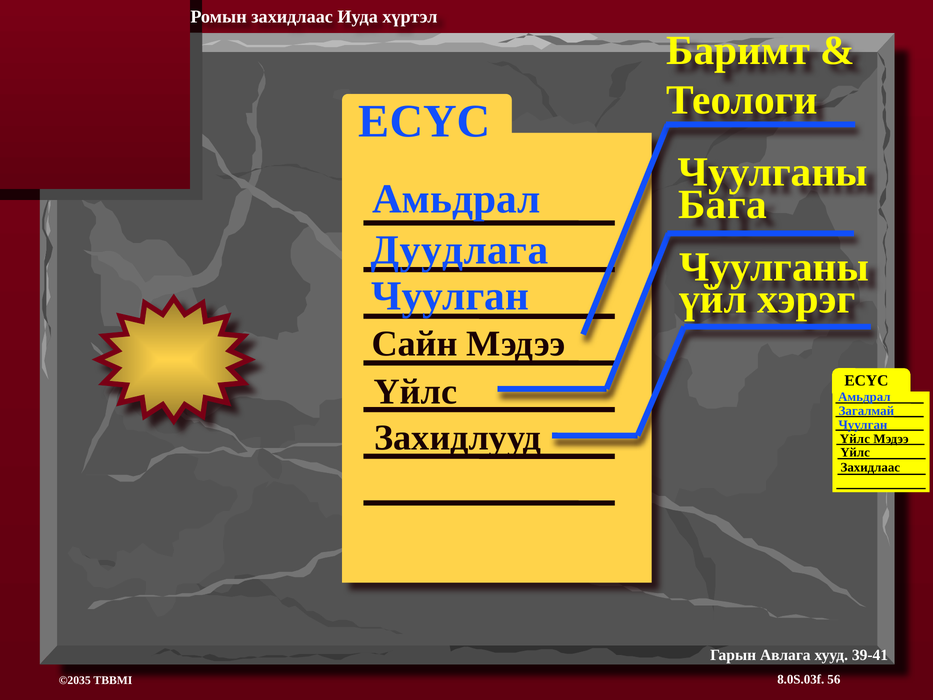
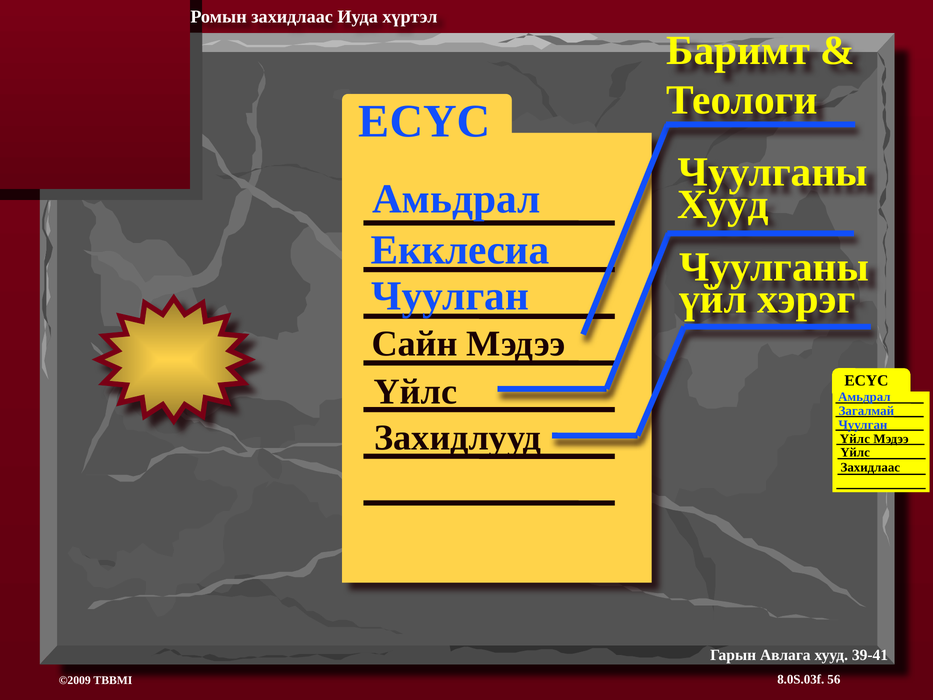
Бага at (723, 205): Бага -> Хууд
Дуудлага: Дуудлага -> Екклесиа
©2035: ©2035 -> ©2009
